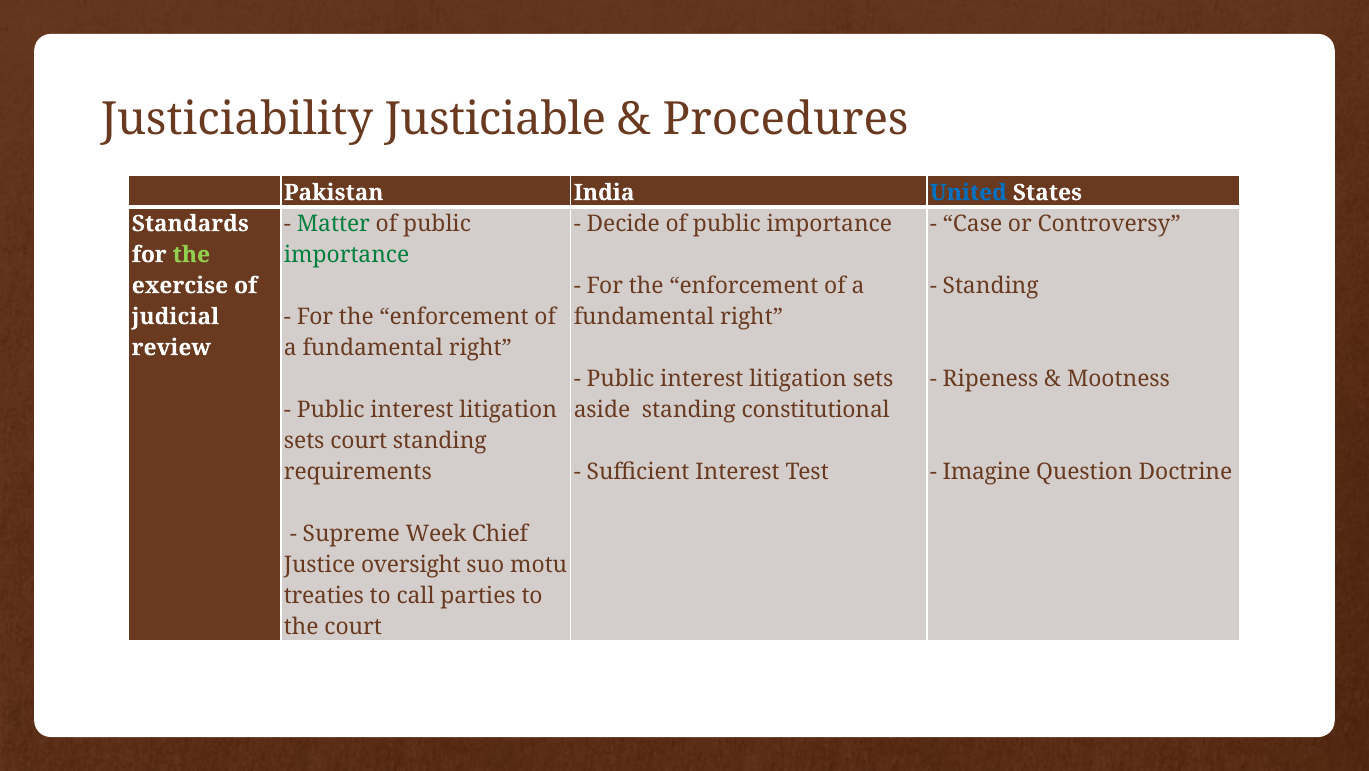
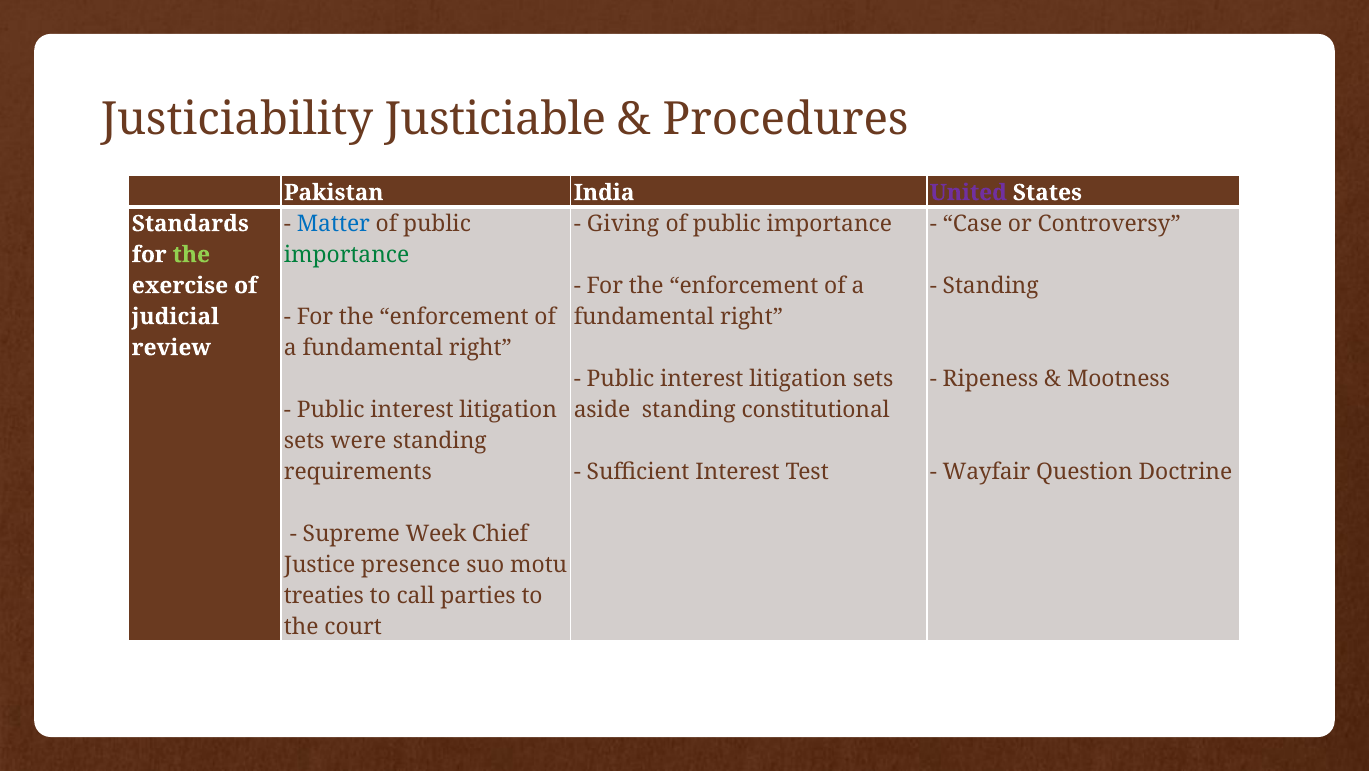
United colour: blue -> purple
Matter colour: green -> blue
Decide: Decide -> Giving
sets court: court -> were
Imagine: Imagine -> Wayfair
oversight: oversight -> presence
